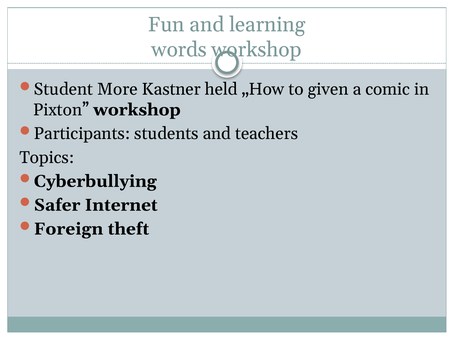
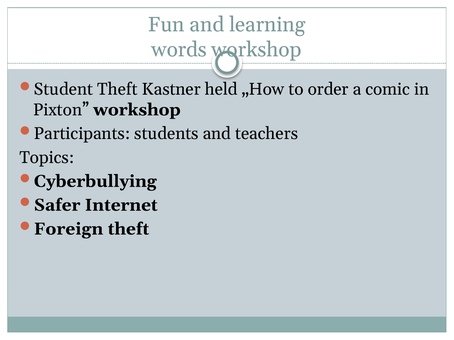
Student More: More -> Theft
given: given -> order
